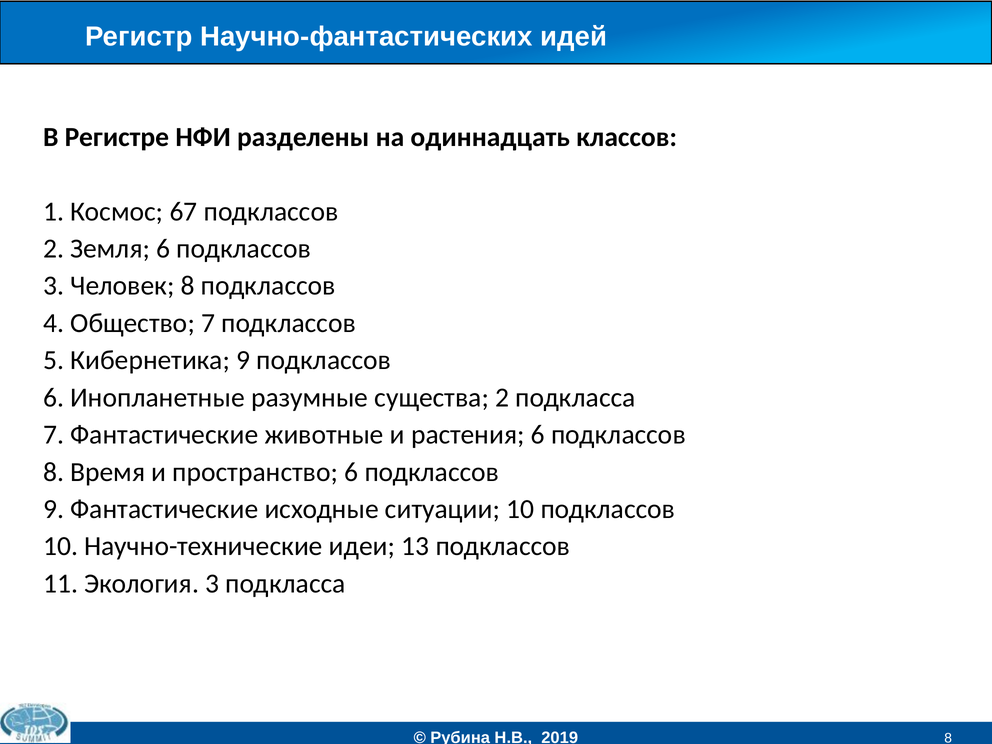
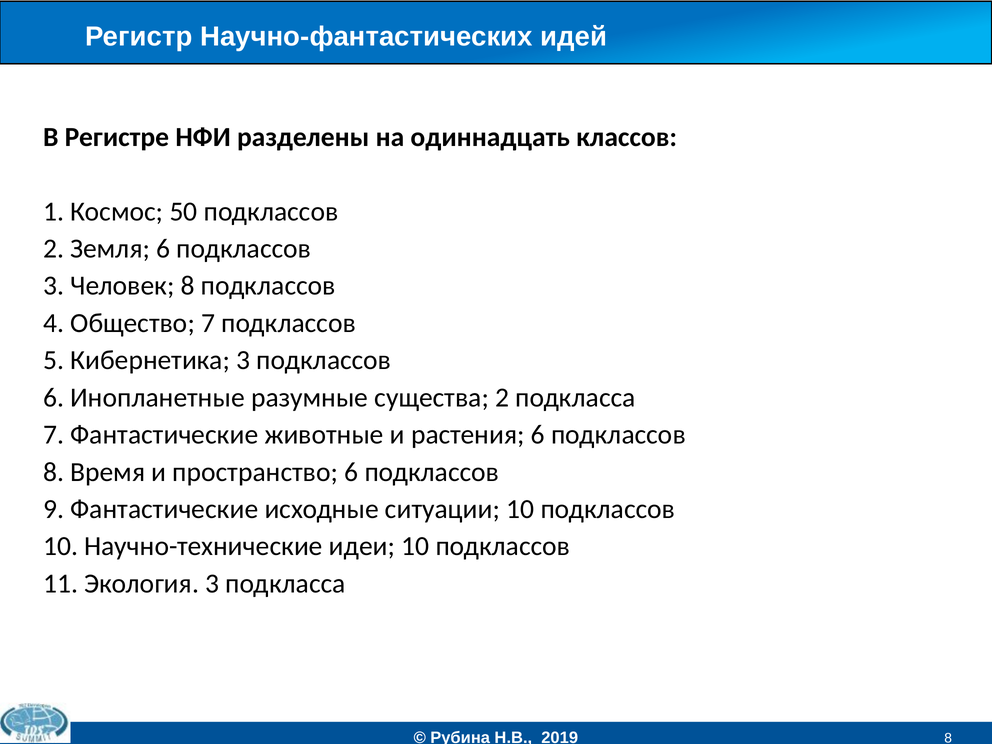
67: 67 -> 50
Кибернетика 9: 9 -> 3
идеи 13: 13 -> 10
